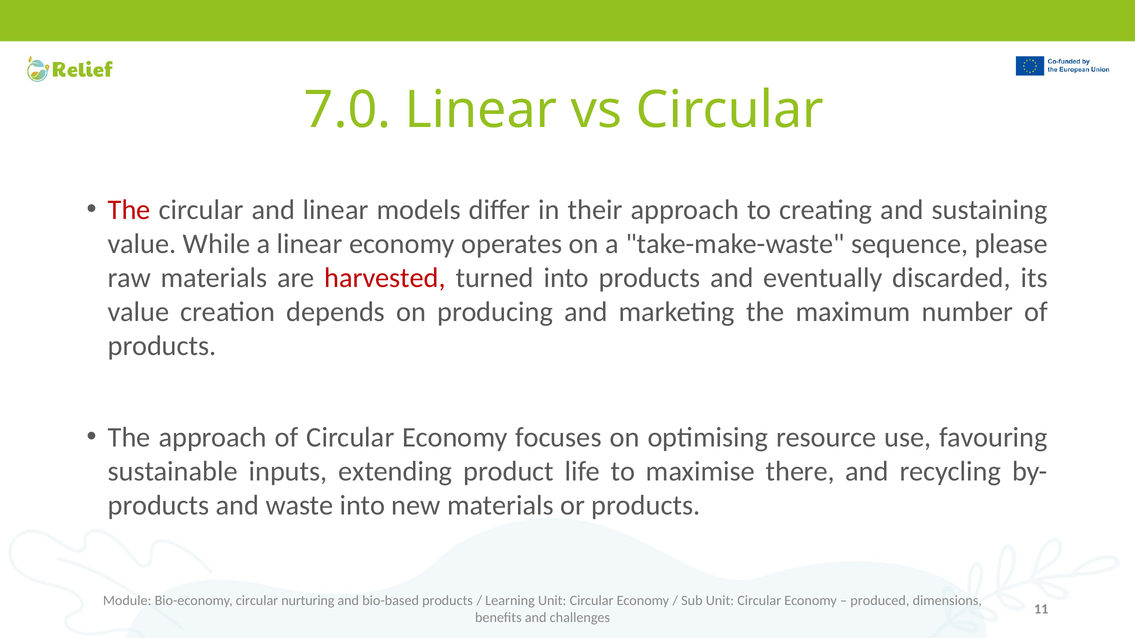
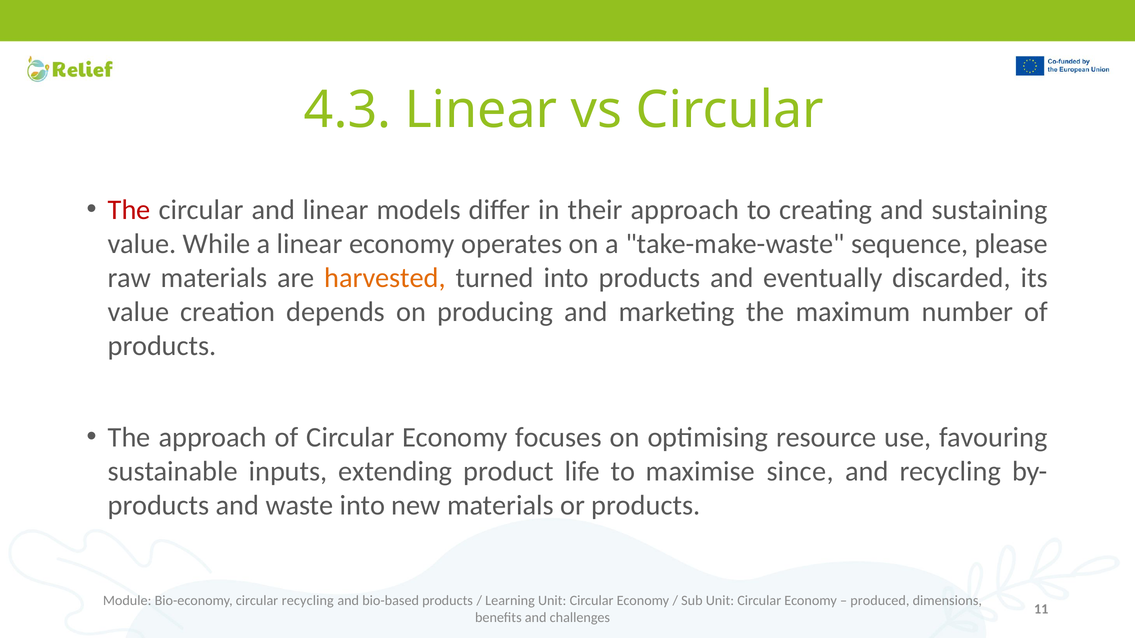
7.0: 7.0 -> 4.3
harvested colour: red -> orange
there: there -> since
circular nurturing: nurturing -> recycling
